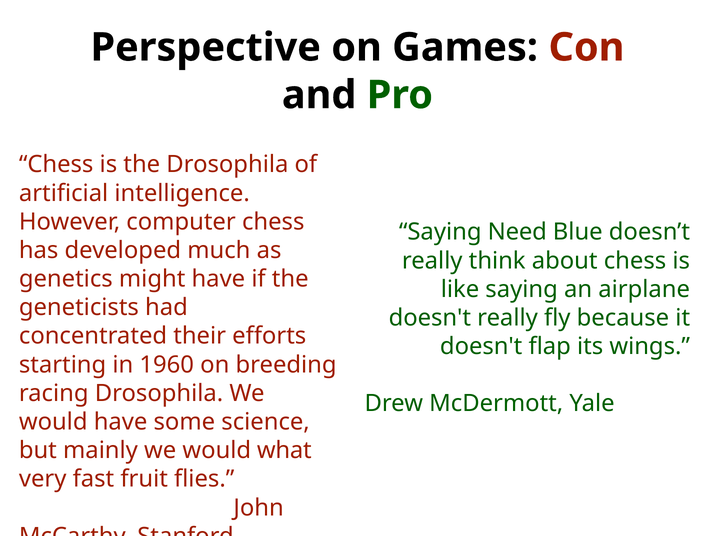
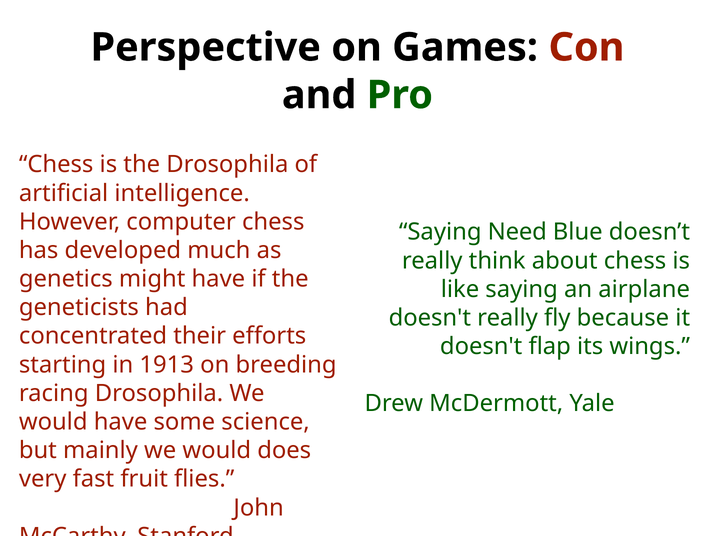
1960: 1960 -> 1913
what: what -> does
